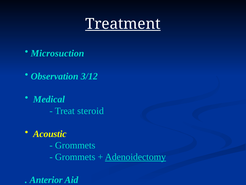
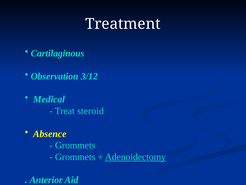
Treatment underline: present -> none
Microsuction: Microsuction -> Cartilaginous
Acoustic: Acoustic -> Absence
